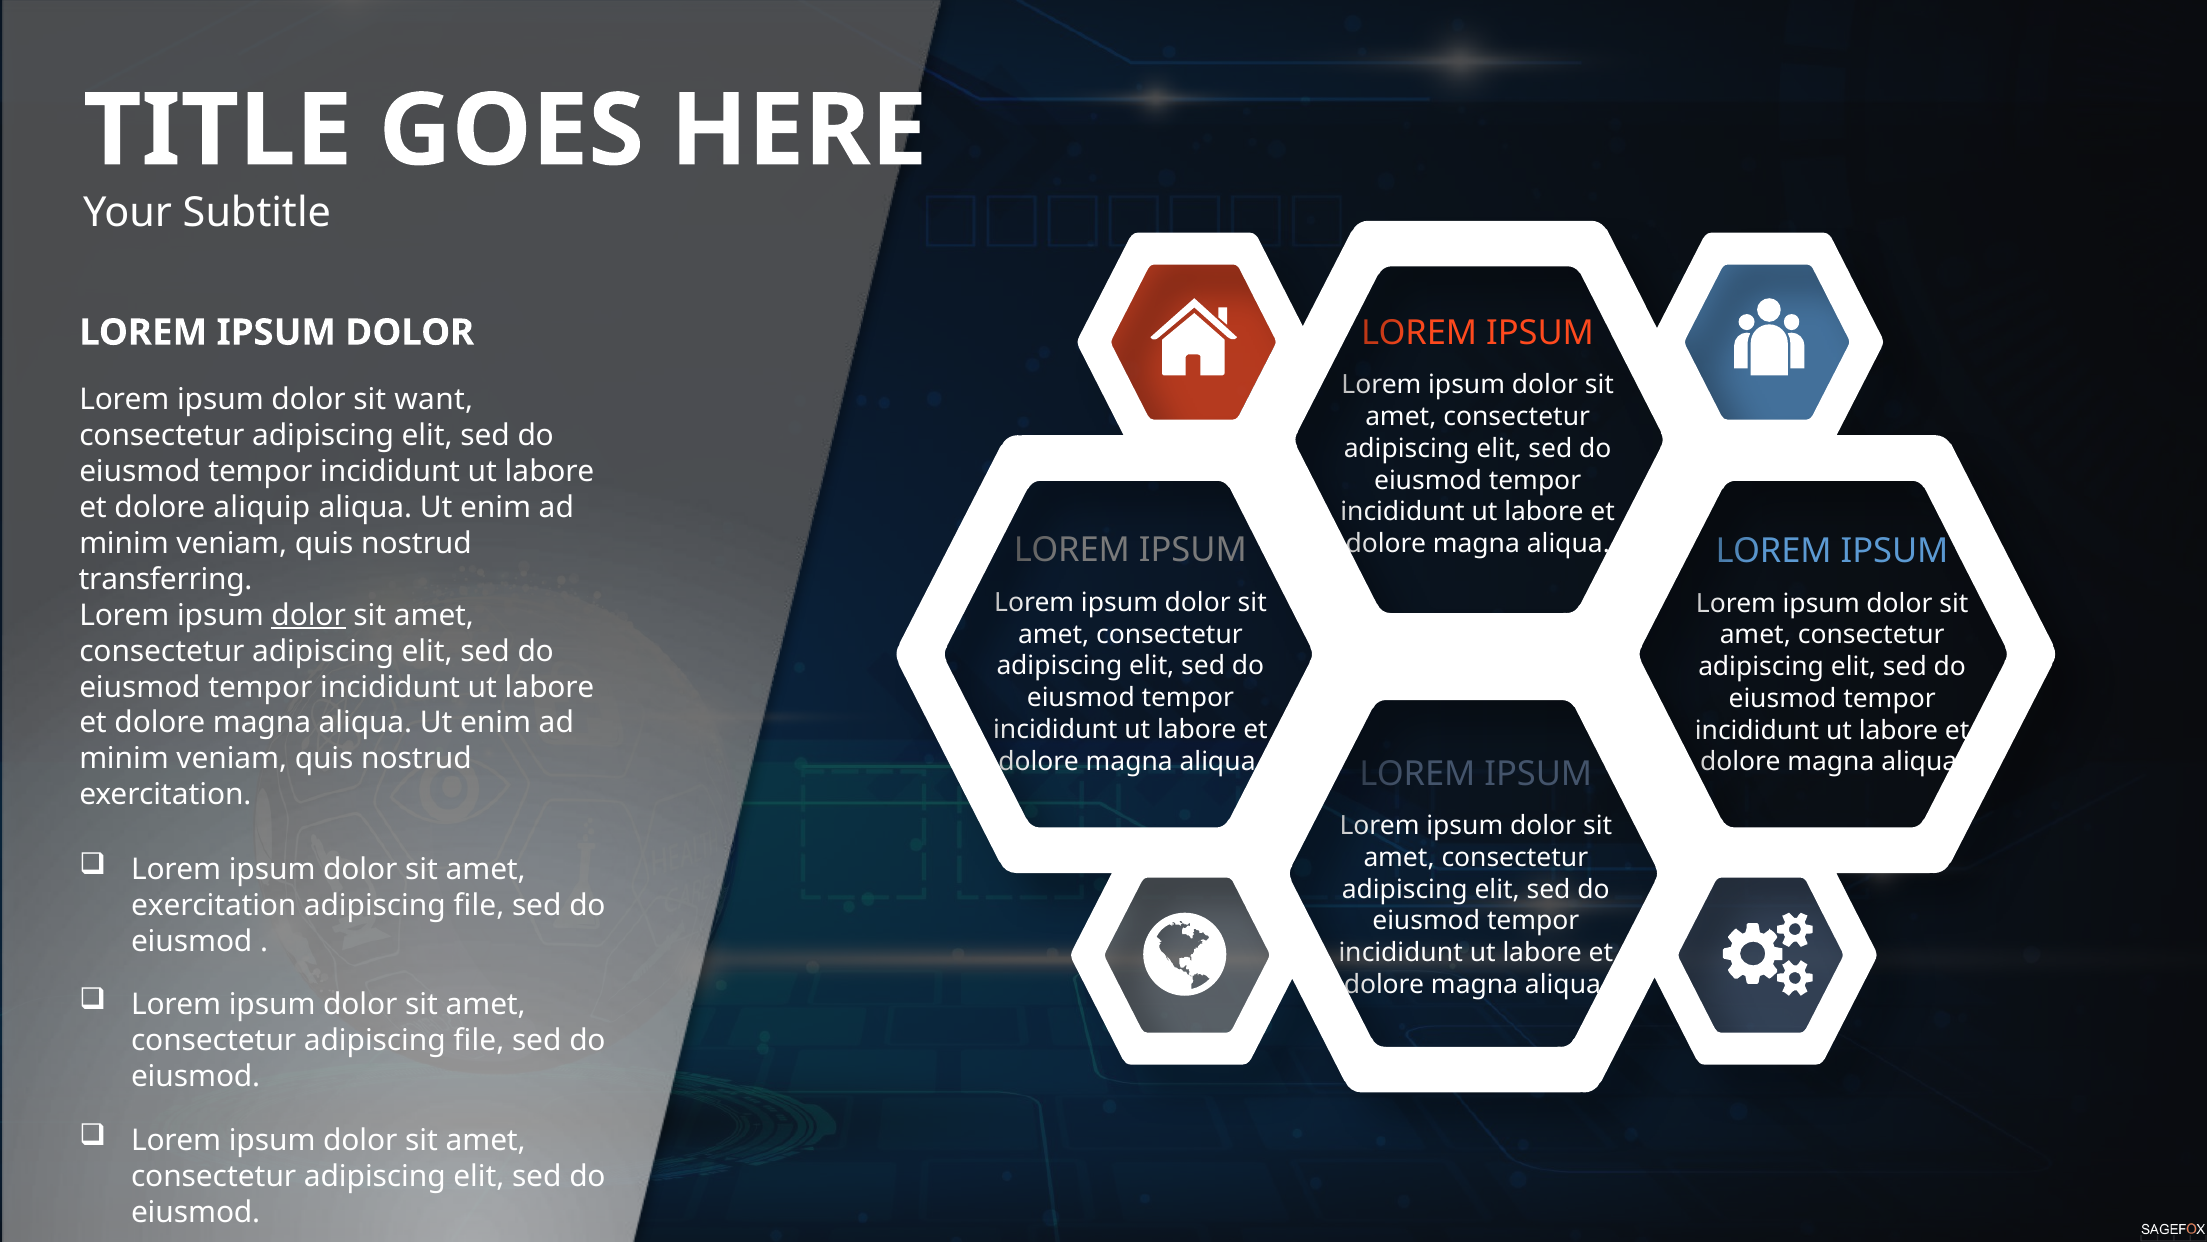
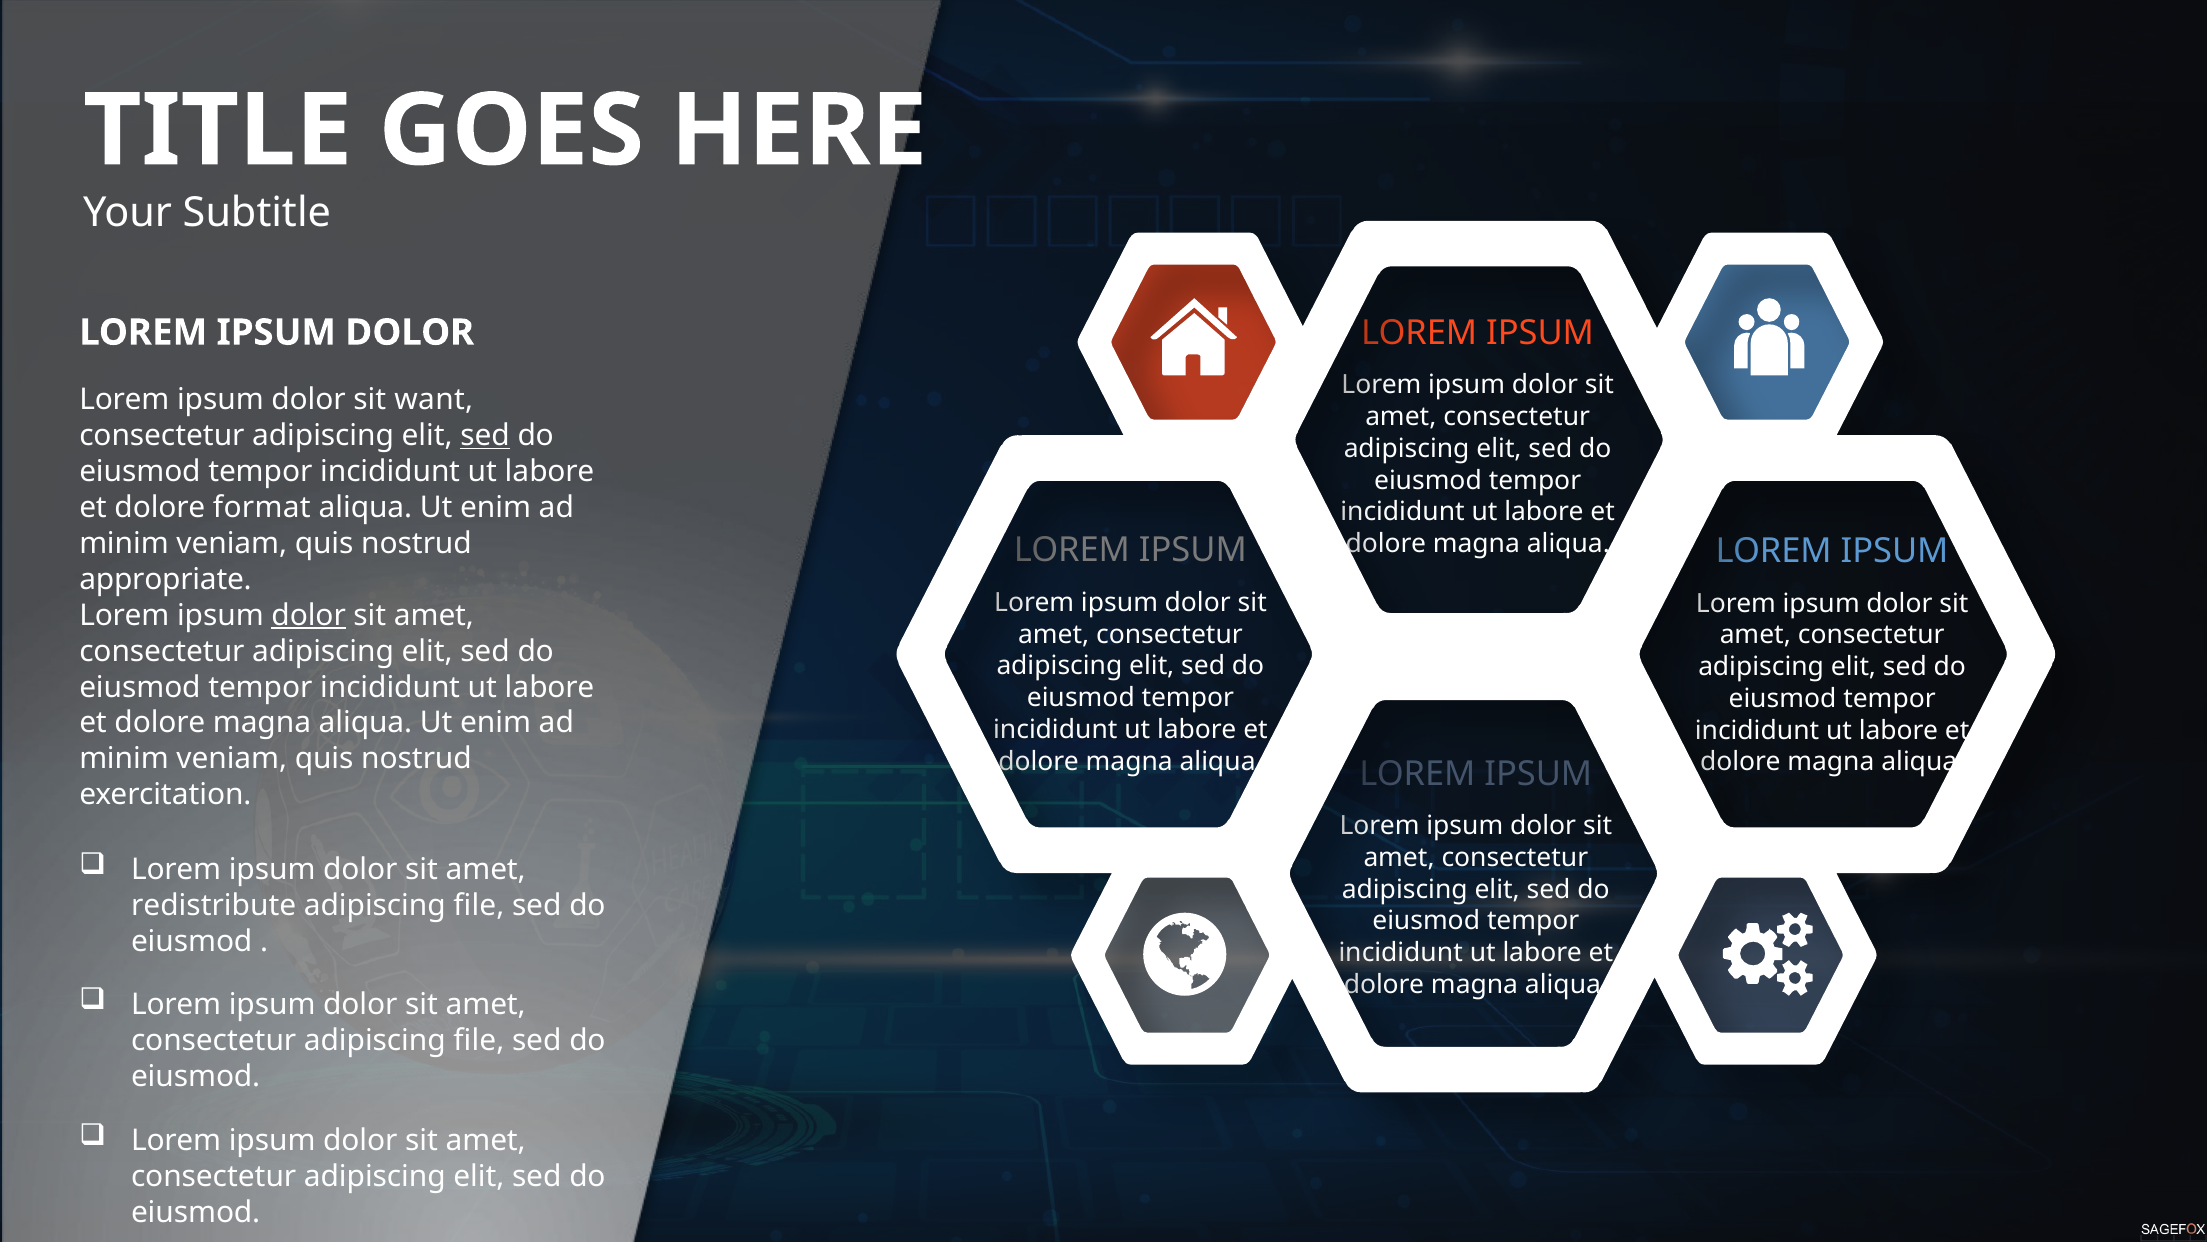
sed at (485, 435) underline: none -> present
aliquip: aliquip -> format
transferring: transferring -> appropriate
exercitation at (214, 905): exercitation -> redistribute
